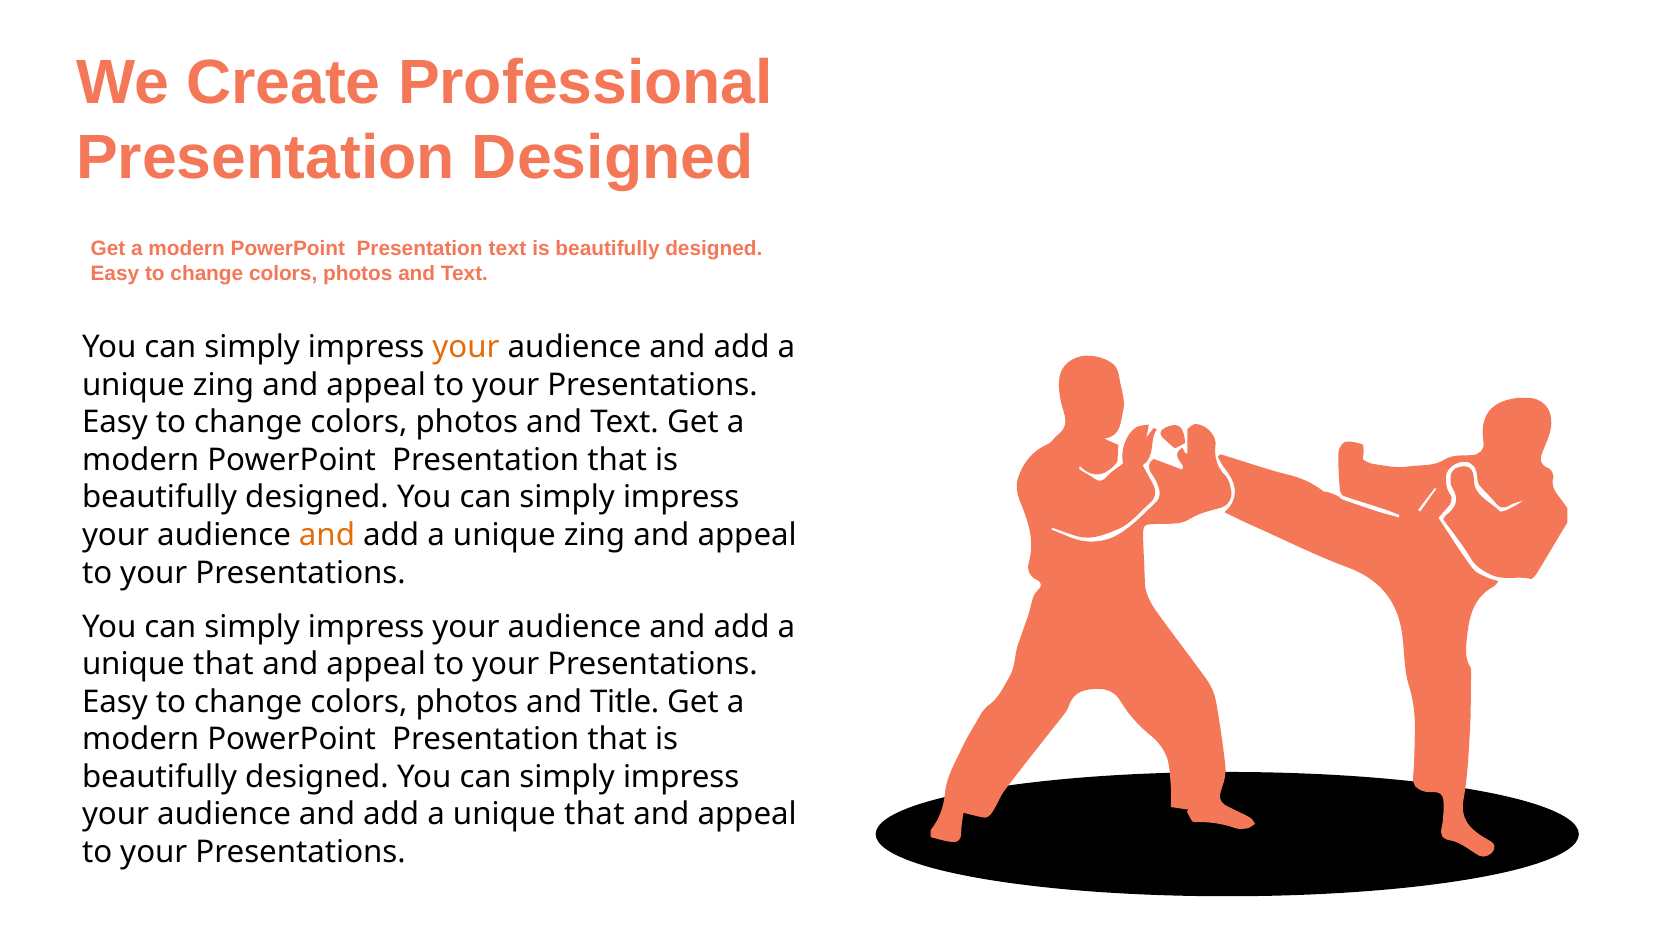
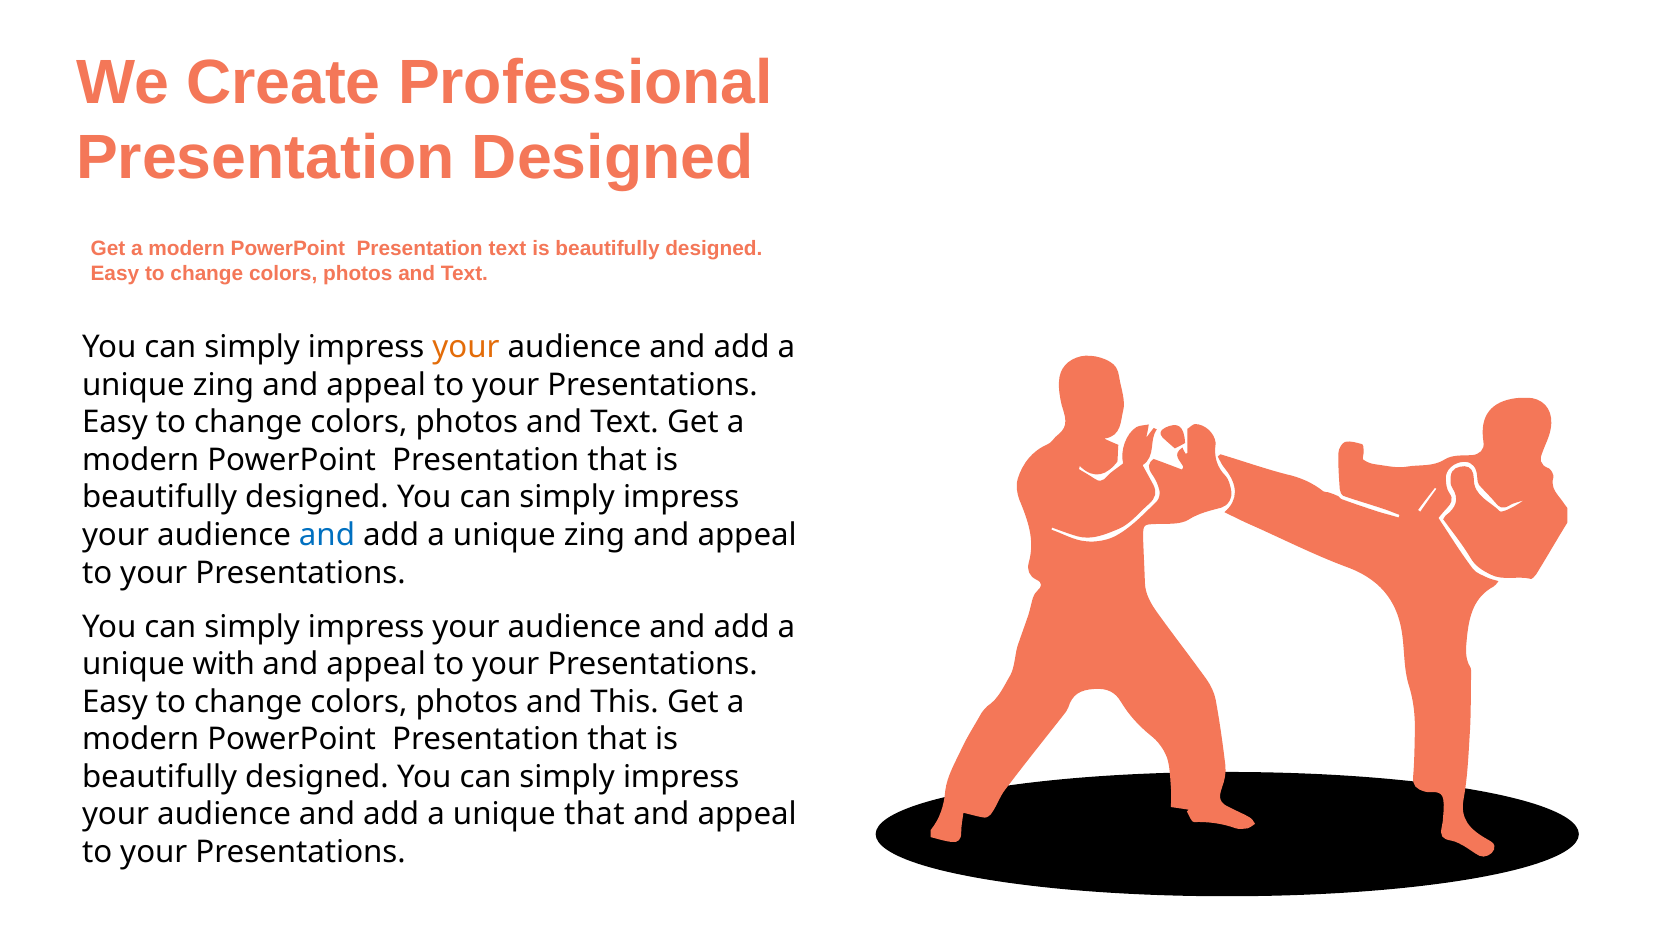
and at (327, 535) colour: orange -> blue
that at (223, 665): that -> with
Title: Title -> This
